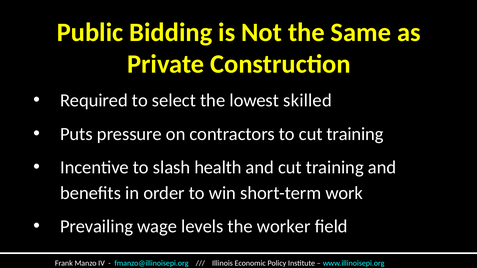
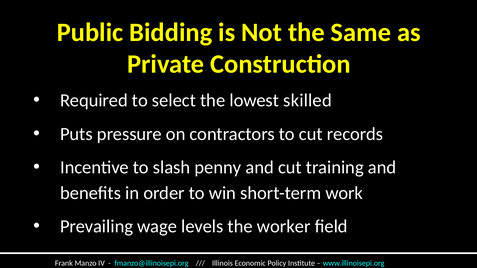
to cut training: training -> records
health: health -> penny
